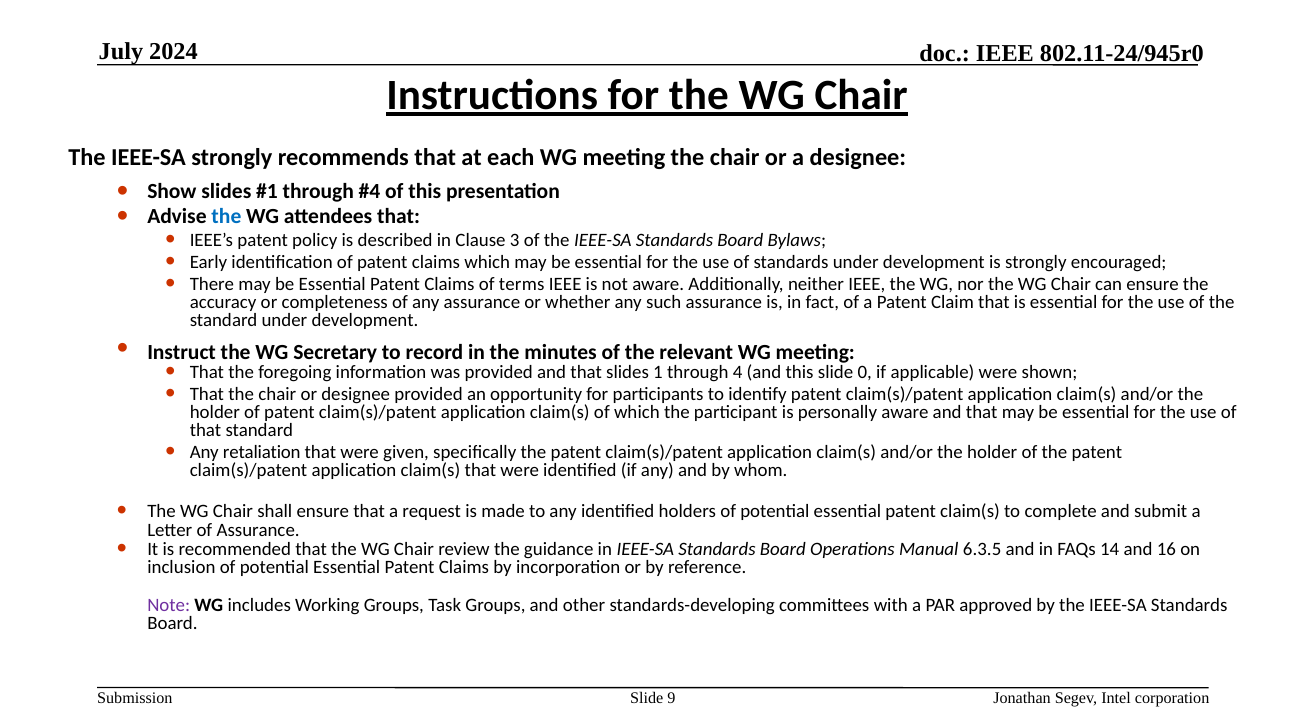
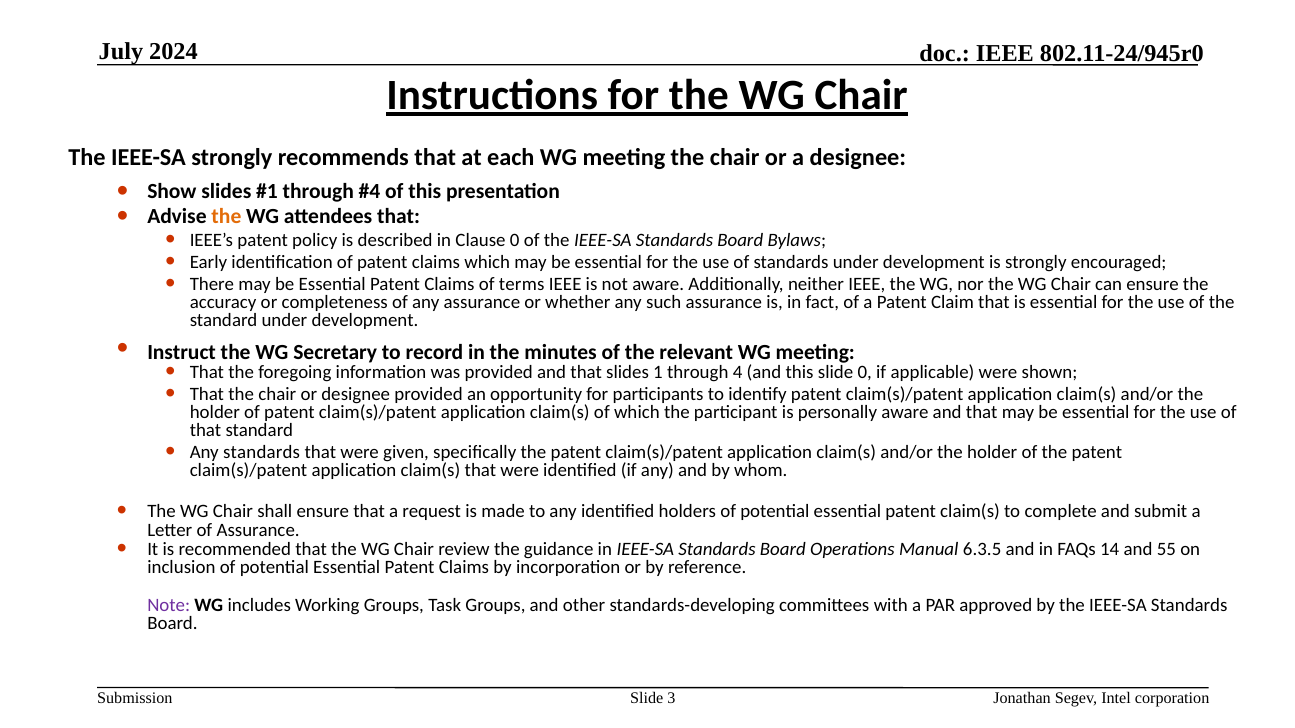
the at (226, 217) colour: blue -> orange
Clause 3: 3 -> 0
Any retaliation: retaliation -> standards
16: 16 -> 55
9: 9 -> 3
